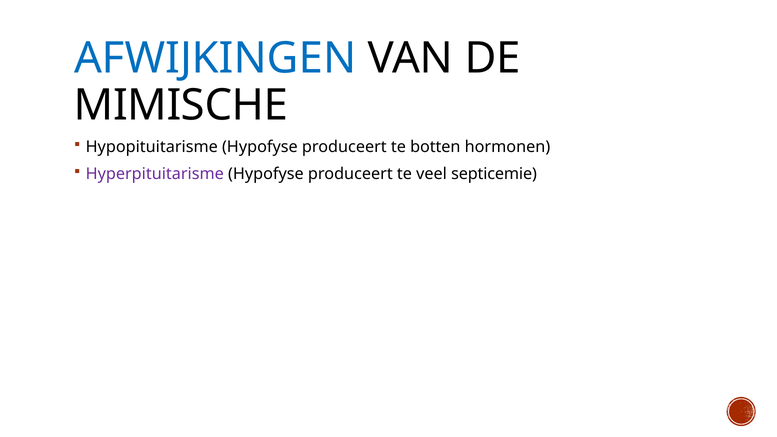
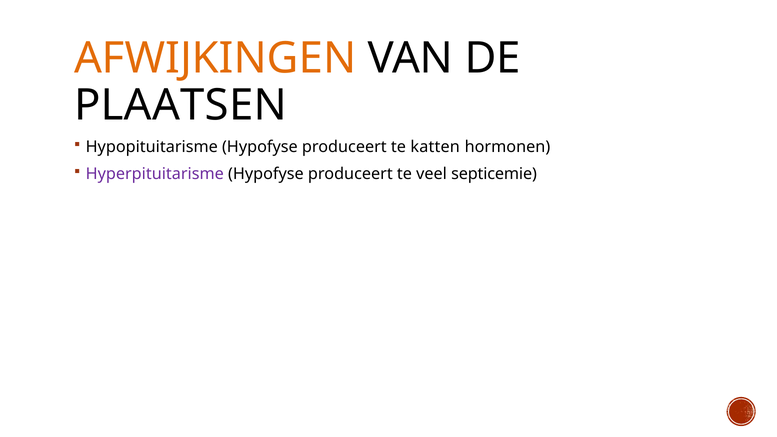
AFWIJKINGEN colour: blue -> orange
MIMISCHE: MIMISCHE -> PLAATSEN
botten: botten -> katten
